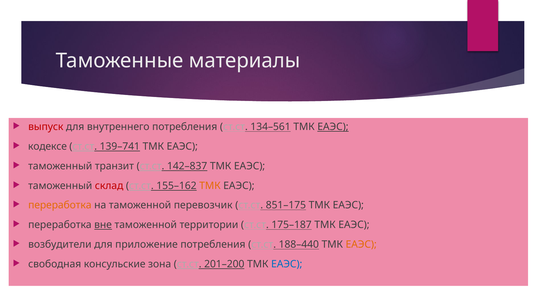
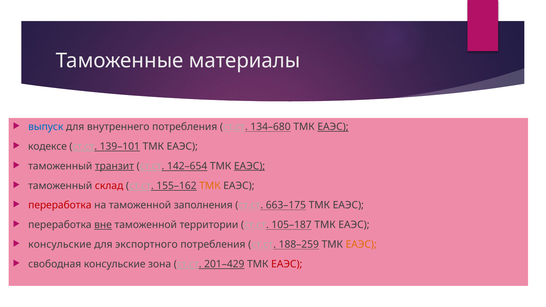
выпуск colour: red -> blue
134–561: 134–561 -> 134–680
139–741: 139–741 -> 139–101
транзит underline: none -> present
142–837: 142–837 -> 142–654
ЕАЭС at (250, 166) underline: none -> present
переработка at (60, 205) colour: orange -> red
перевозчик: перевозчик -> заполнения
851–175: 851–175 -> 663–175
175–187: 175–187 -> 105–187
возбудители at (60, 245): возбудители -> консульские
приложение: приложение -> экспортного
188–440: 188–440 -> 188–259
201–200: 201–200 -> 201–429
ЕАЭС at (287, 264) colour: blue -> red
